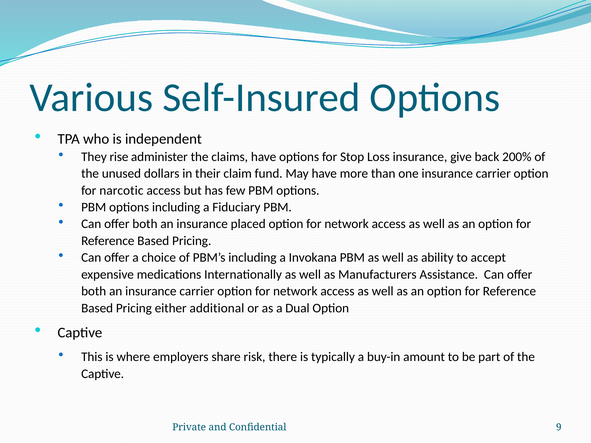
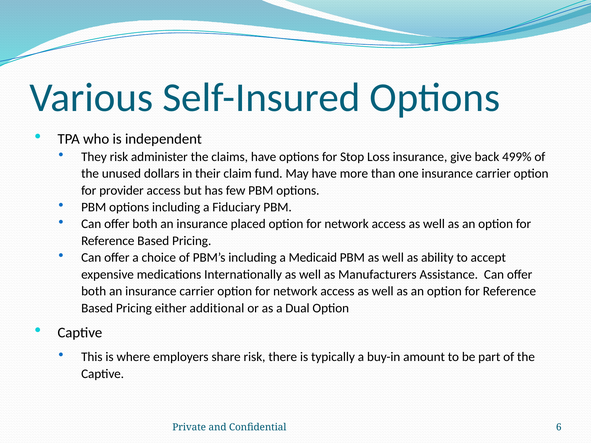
They rise: rise -> risk
200%: 200% -> 499%
narcotic: narcotic -> provider
Invokana: Invokana -> Medicaid
9: 9 -> 6
